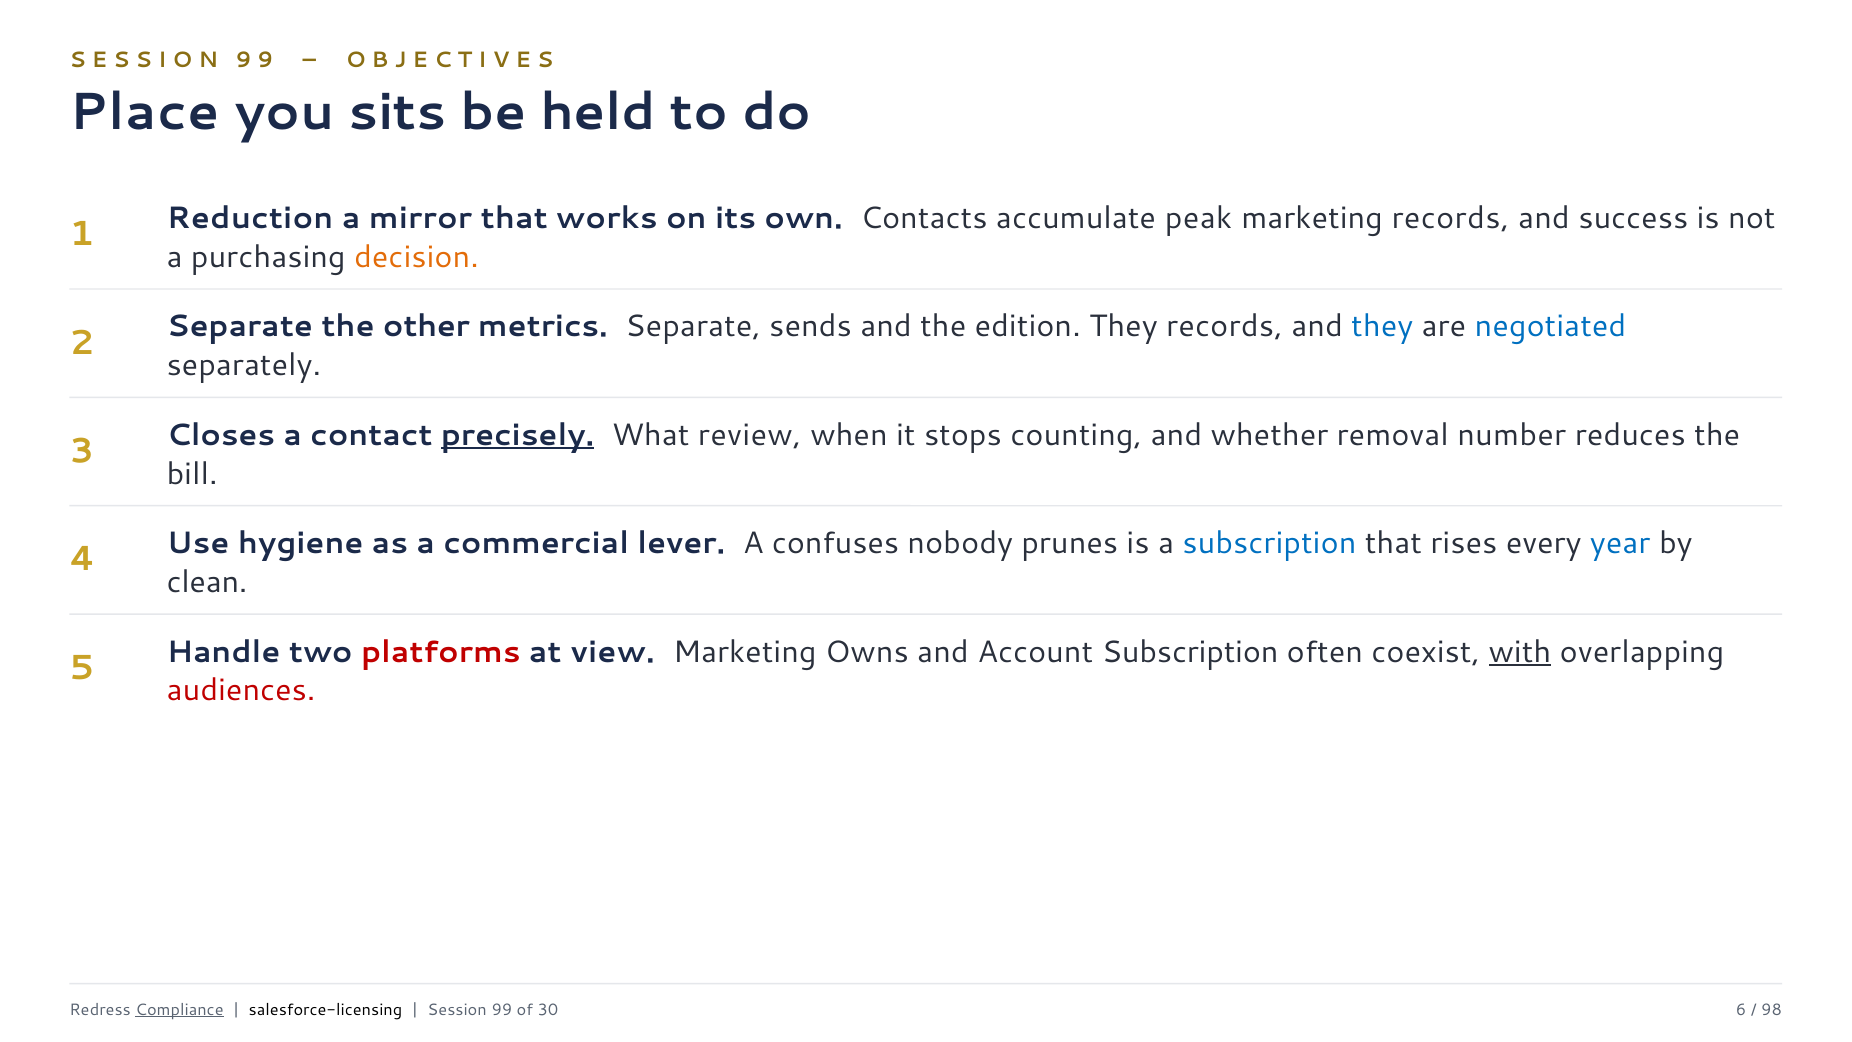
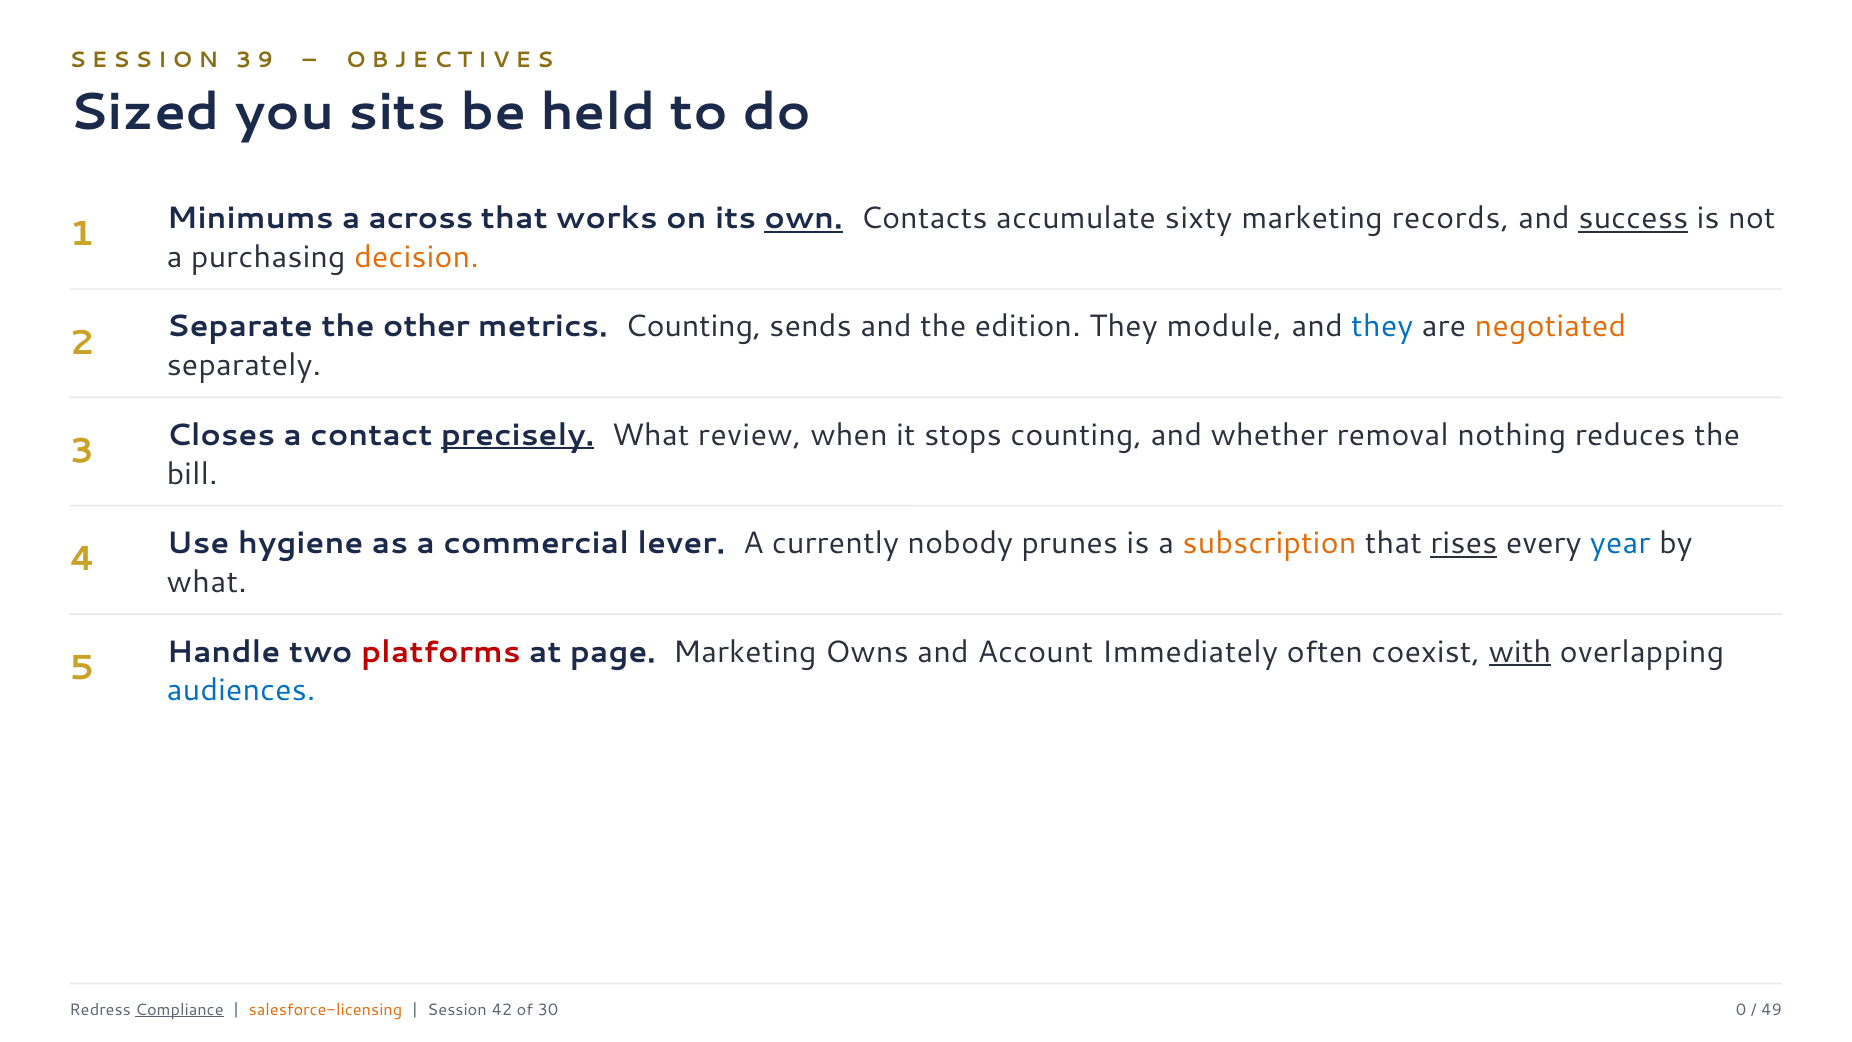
9 at (244, 60): 9 -> 3
Place: Place -> Sized
Reduction: Reduction -> Minimums
mirror: mirror -> across
own underline: none -> present
peak: peak -> sixty
success underline: none -> present
metrics Separate: Separate -> Counting
They records: records -> module
negotiated colour: blue -> orange
number: number -> nothing
confuses: confuses -> currently
subscription at (1269, 543) colour: blue -> orange
rises underline: none -> present
clean at (207, 582): clean -> what
view: view -> page
Account Subscription: Subscription -> Immediately
audiences colour: red -> blue
salesforce-licensing colour: black -> orange
99: 99 -> 42
6: 6 -> 0
98: 98 -> 49
